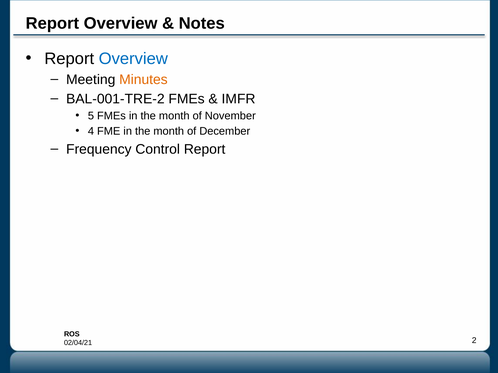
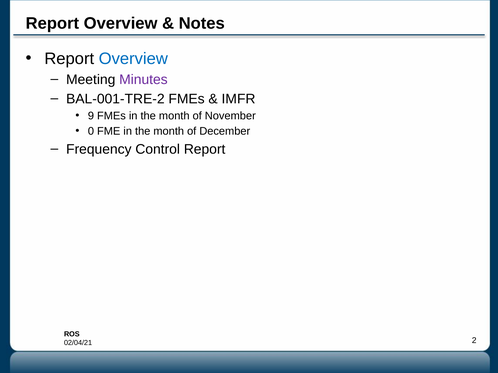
Minutes colour: orange -> purple
5: 5 -> 9
4: 4 -> 0
